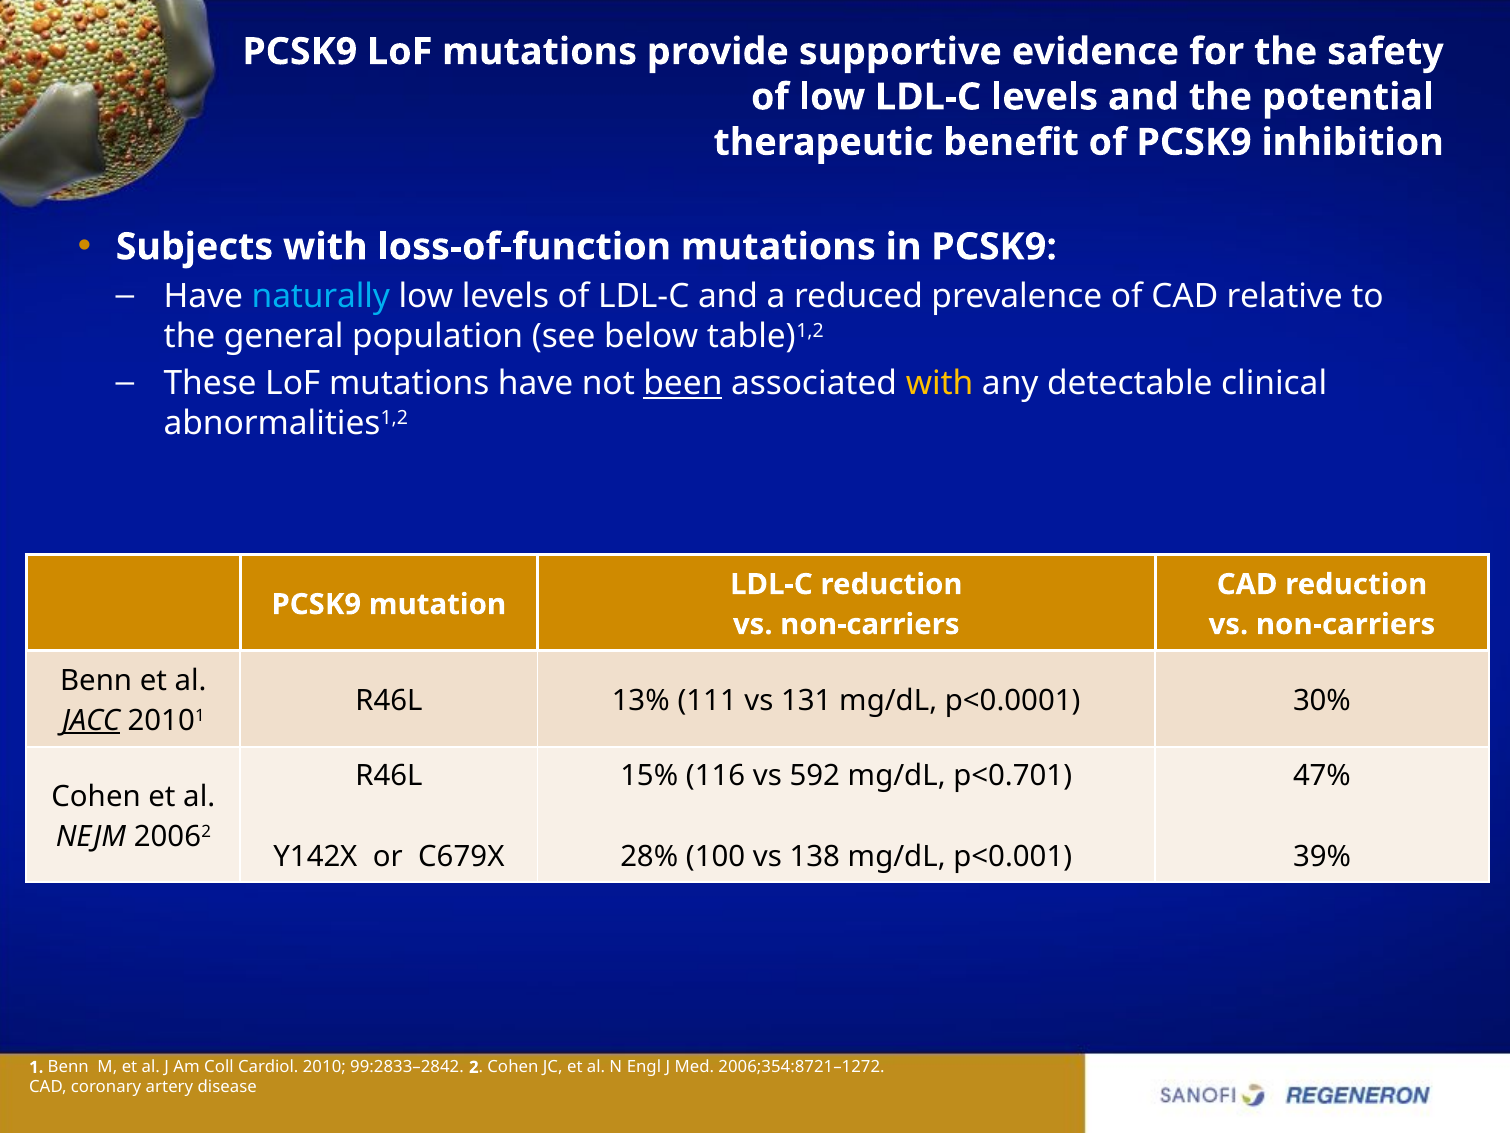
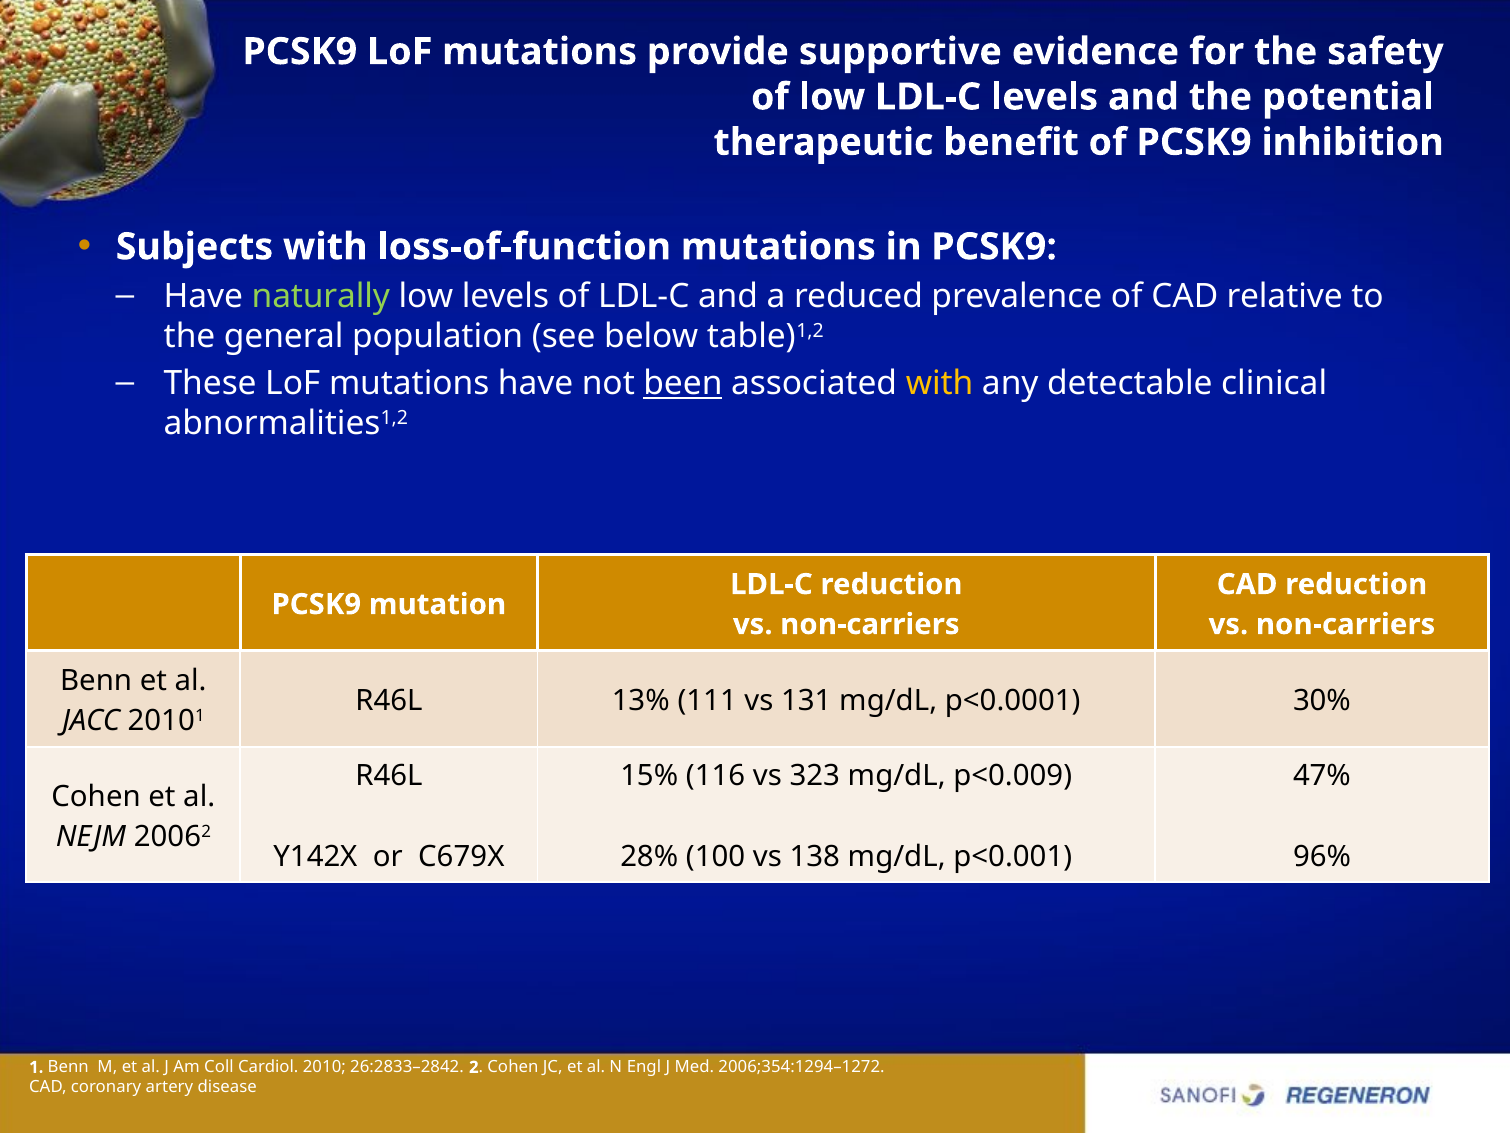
naturally colour: light blue -> light green
JACC underline: present -> none
592: 592 -> 323
p<0.701: p<0.701 -> p<0.009
39%: 39% -> 96%
99:2833–2842: 99:2833–2842 -> 26:2833–2842
2006;354:8721–1272: 2006;354:8721–1272 -> 2006;354:1294–1272
